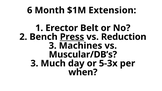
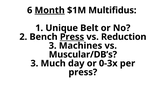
Month underline: none -> present
Extension: Extension -> Multifidus
Erector: Erector -> Unique
5-3x: 5-3x -> 0-3x
when at (83, 72): when -> press
